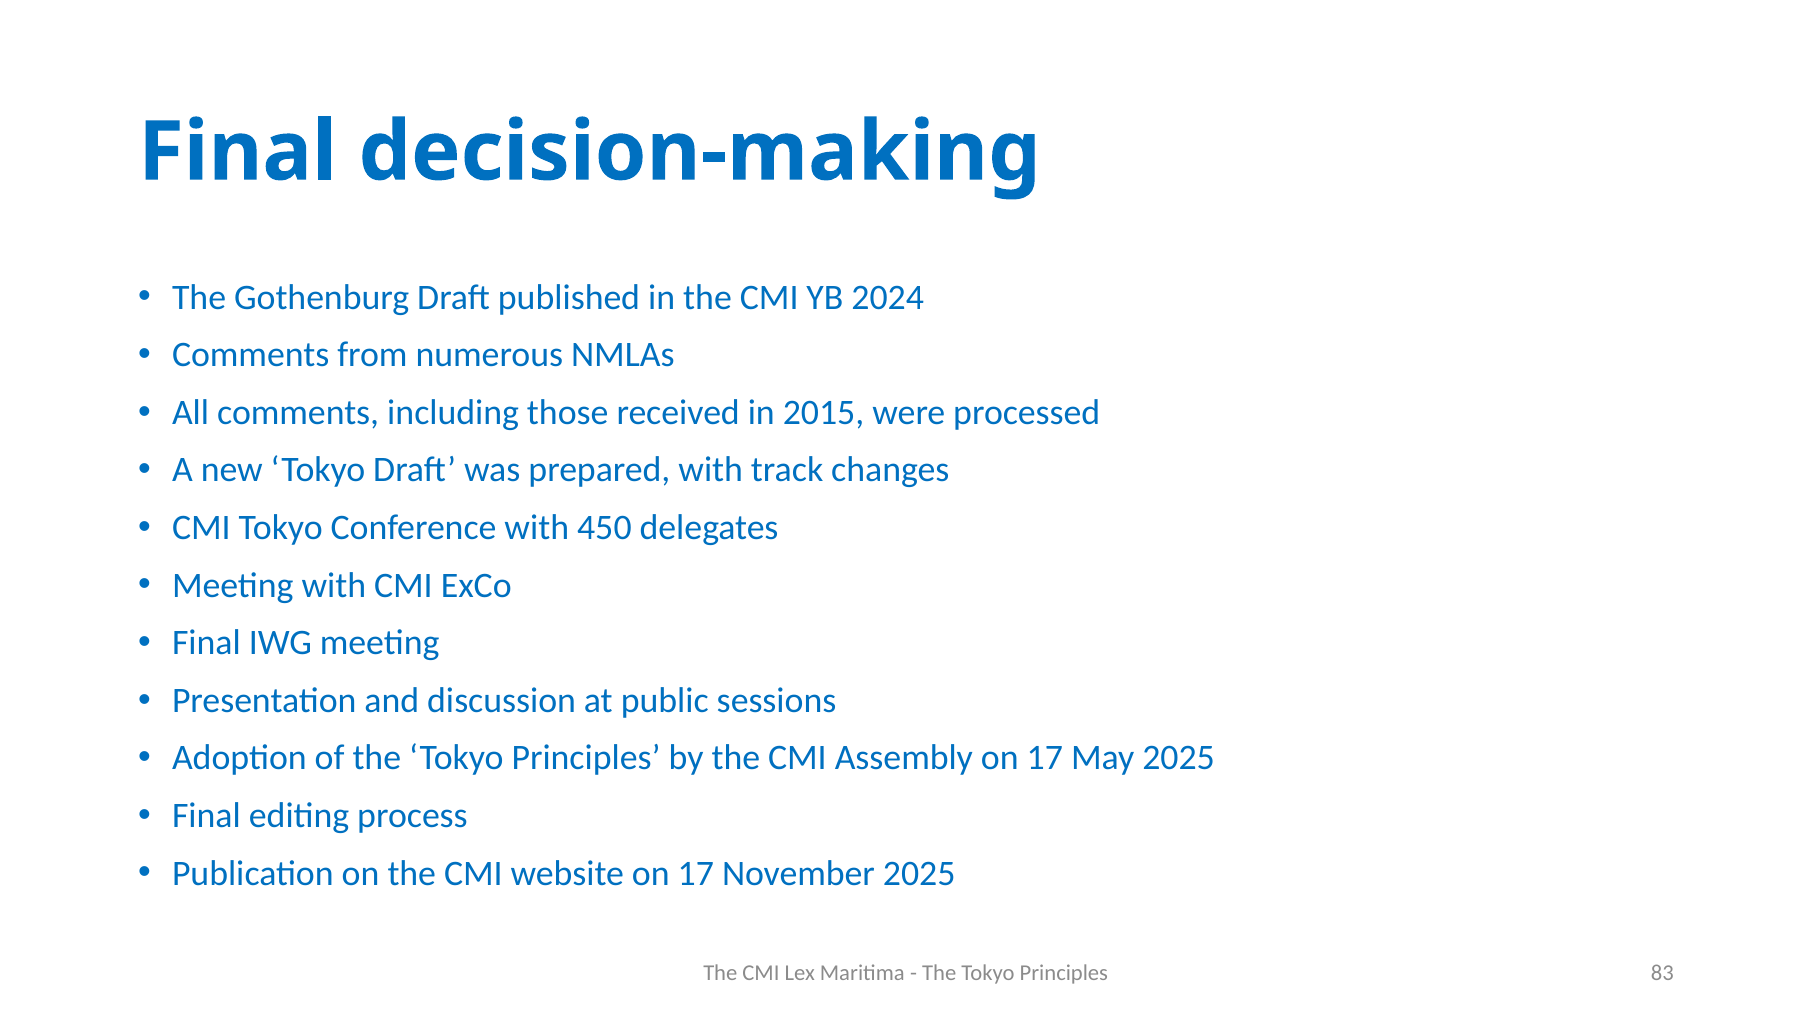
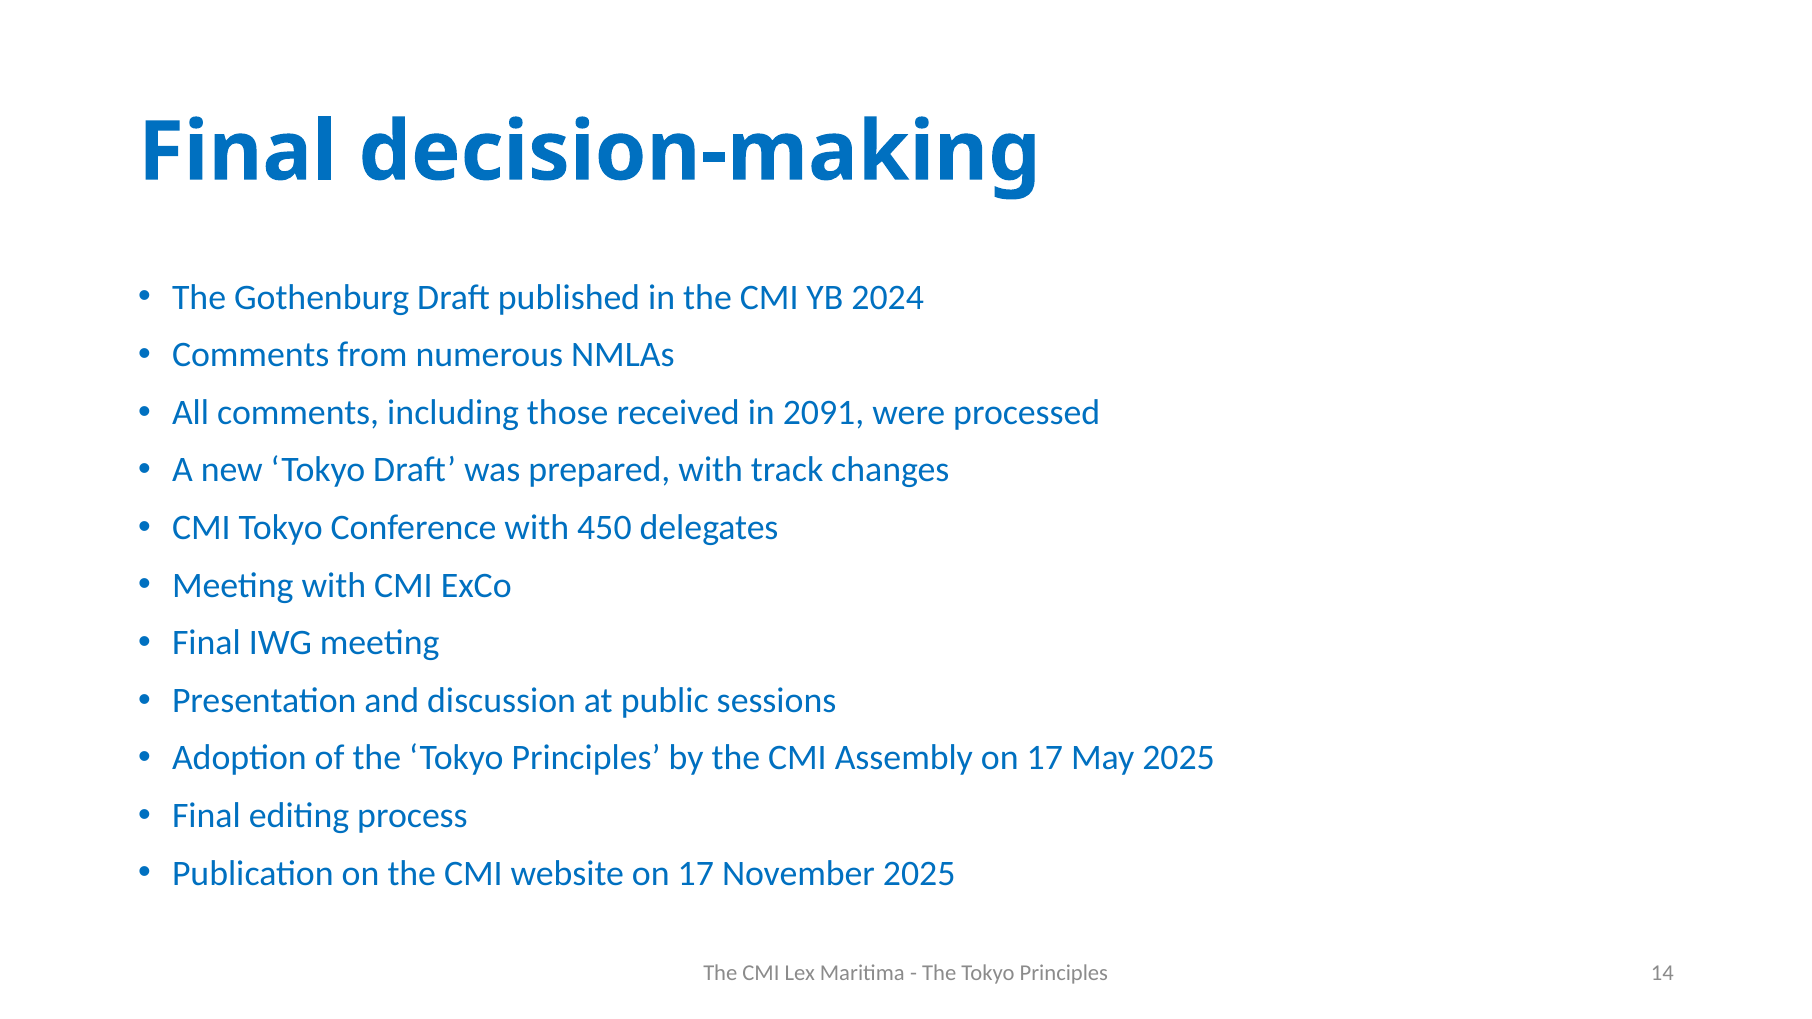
2015: 2015 -> 2091
83: 83 -> 14
